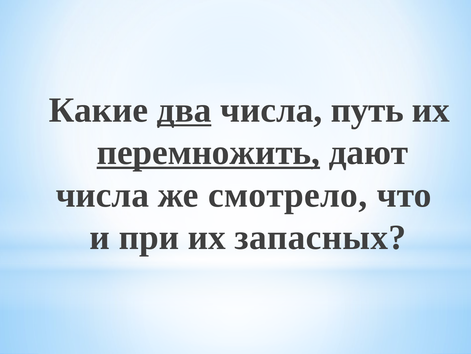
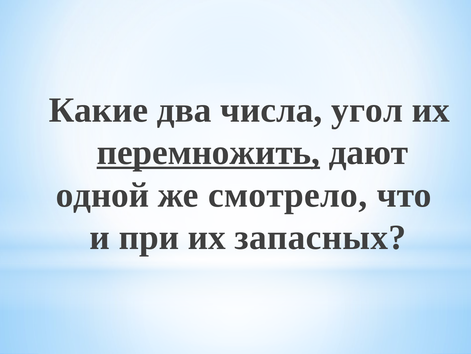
два underline: present -> none
путь: путь -> угол
числа at (102, 195): числа -> одной
